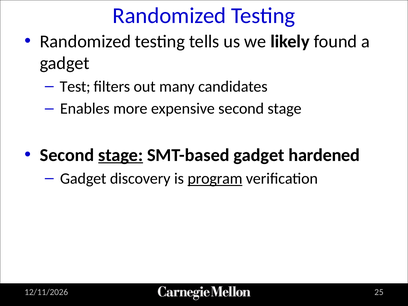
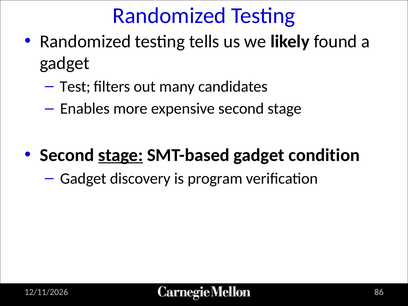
hardened: hardened -> condition
program underline: present -> none
25: 25 -> 86
